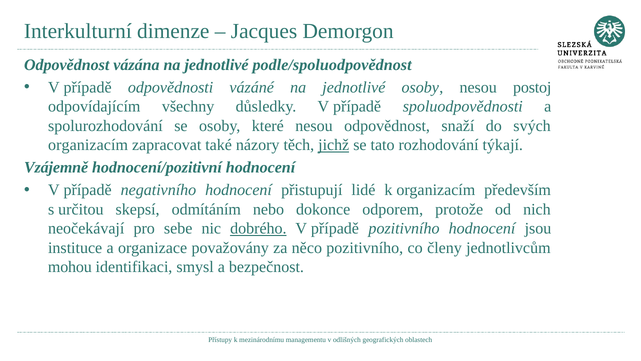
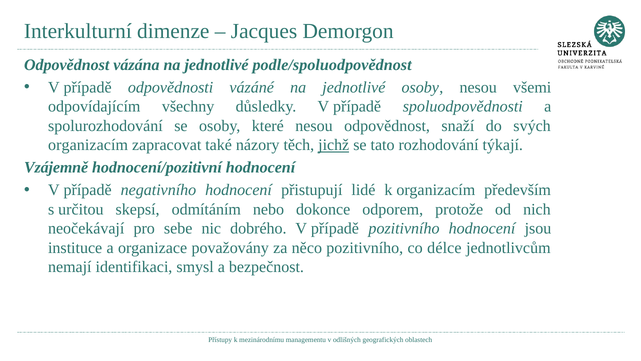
postoj: postoj -> všemi
dobrého underline: present -> none
členy: členy -> délce
mohou: mohou -> nemají
